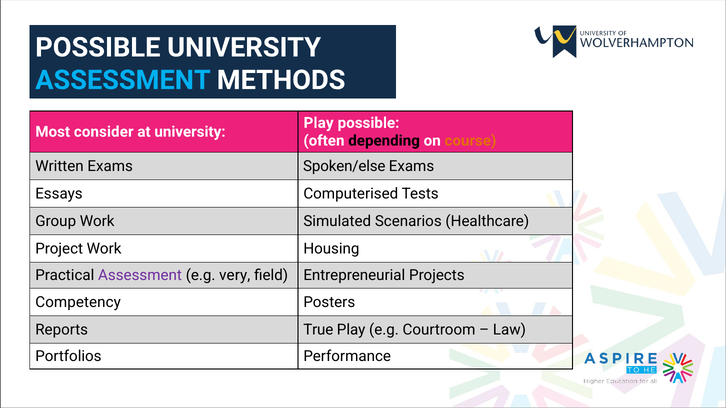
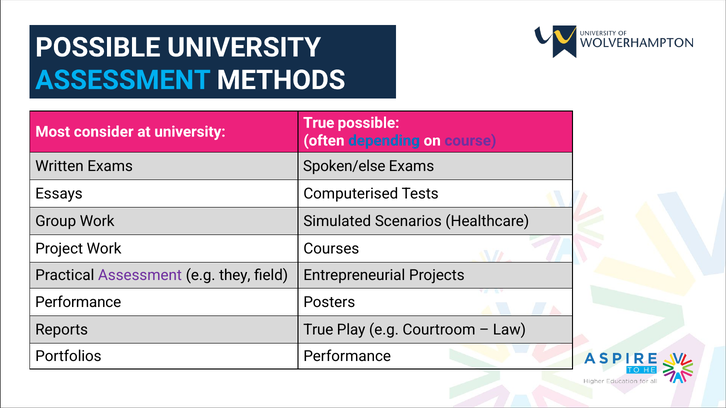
Play at (319, 123): Play -> True
depending colour: black -> blue
course colour: orange -> purple
Housing: Housing -> Courses
very: very -> they
Competency at (78, 303): Competency -> Performance
